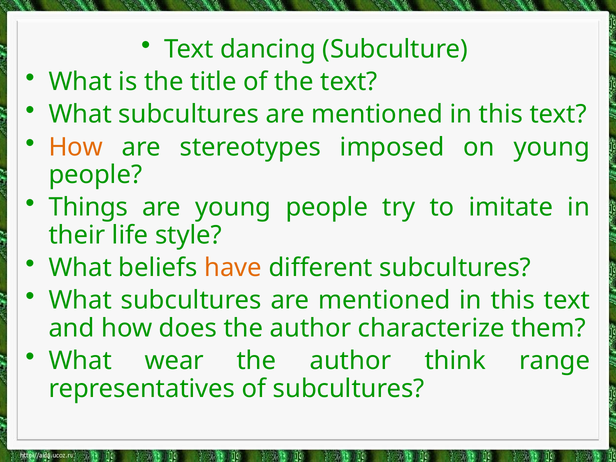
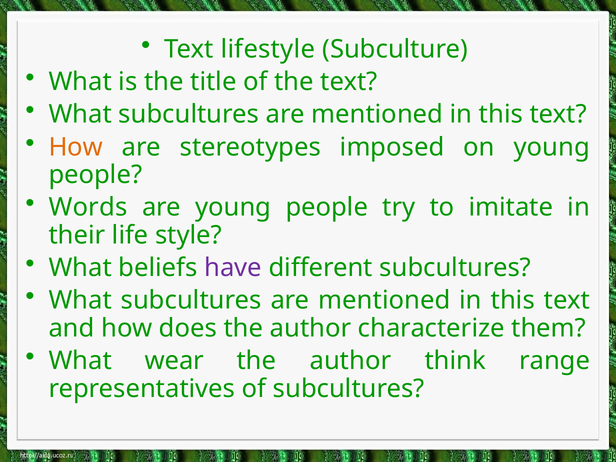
dancing: dancing -> lifestyle
Things: Things -> Words
have colour: orange -> purple
